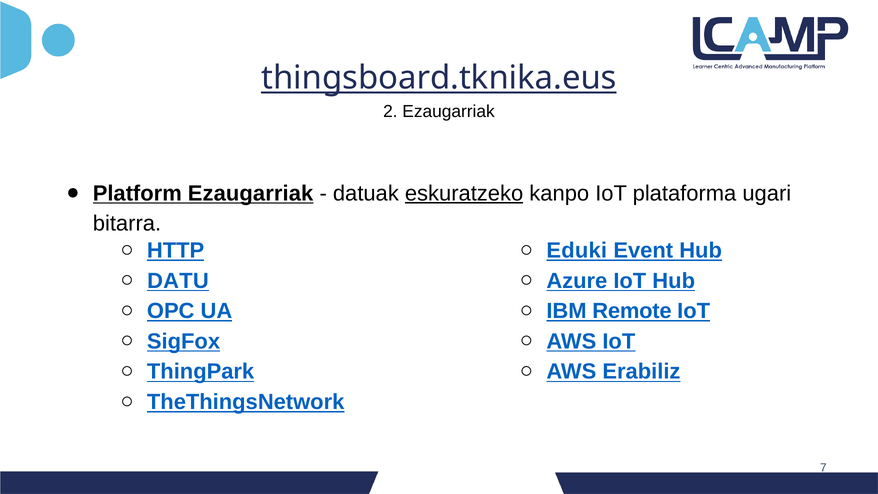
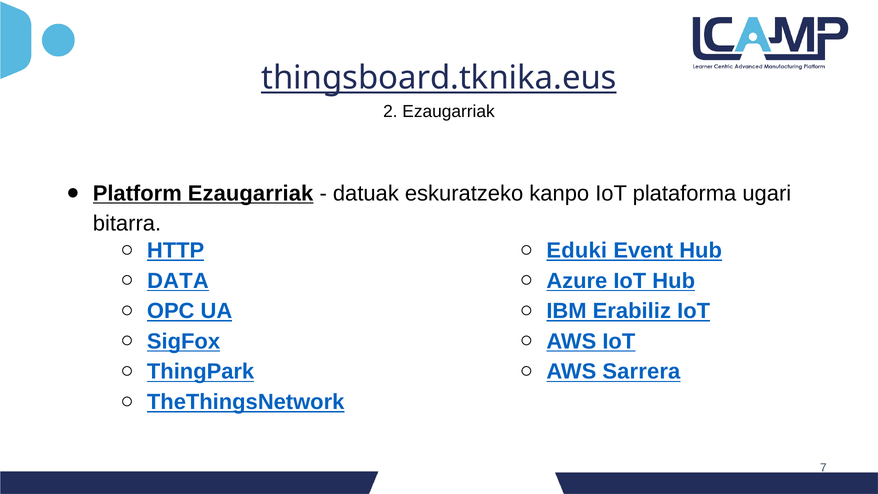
eskuratzeko underline: present -> none
DATU: DATU -> DATA
Remote: Remote -> Erabiliz
Erabiliz: Erabiliz -> Sarrera
